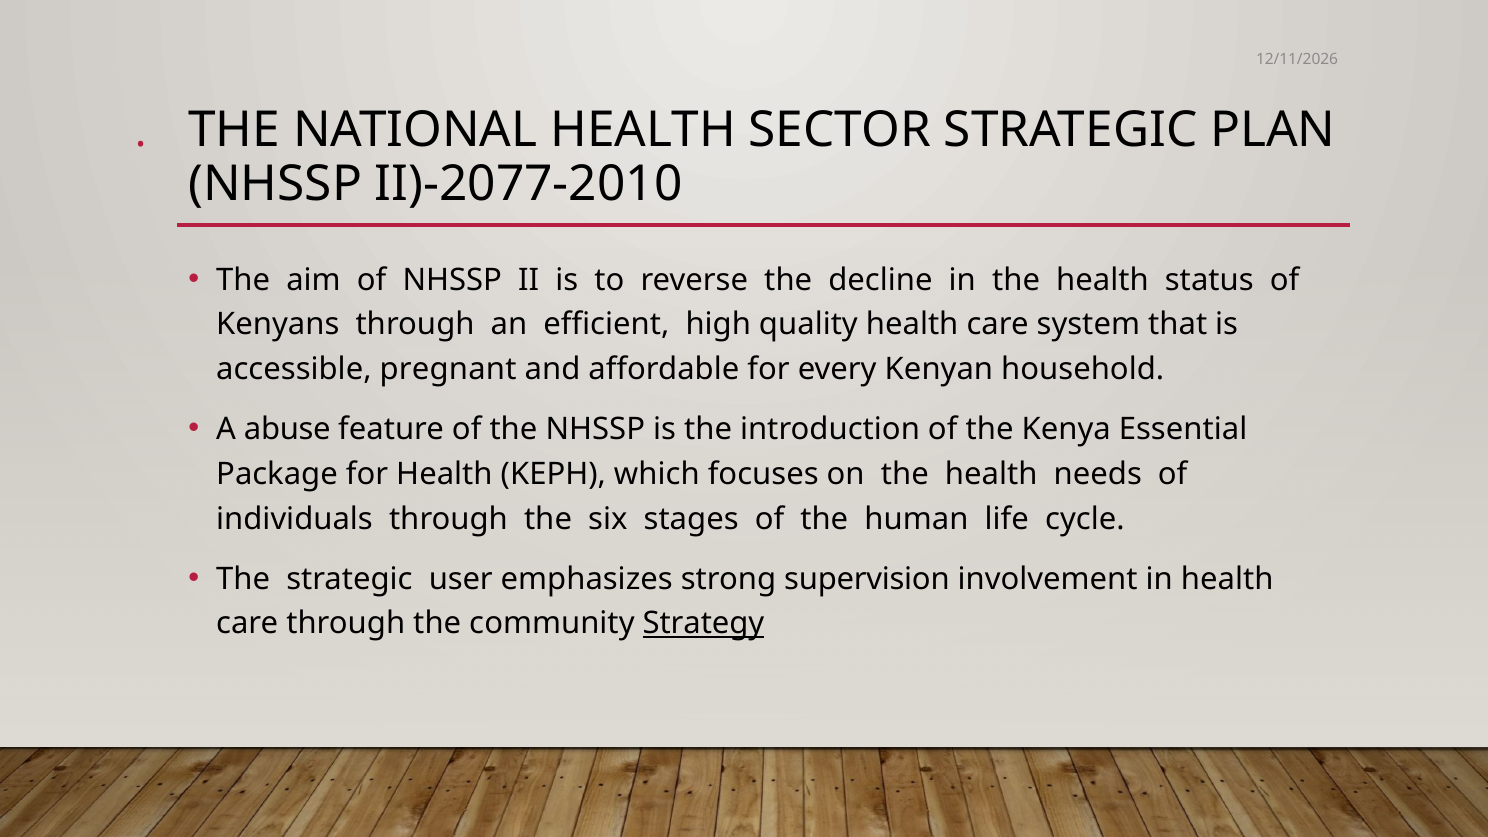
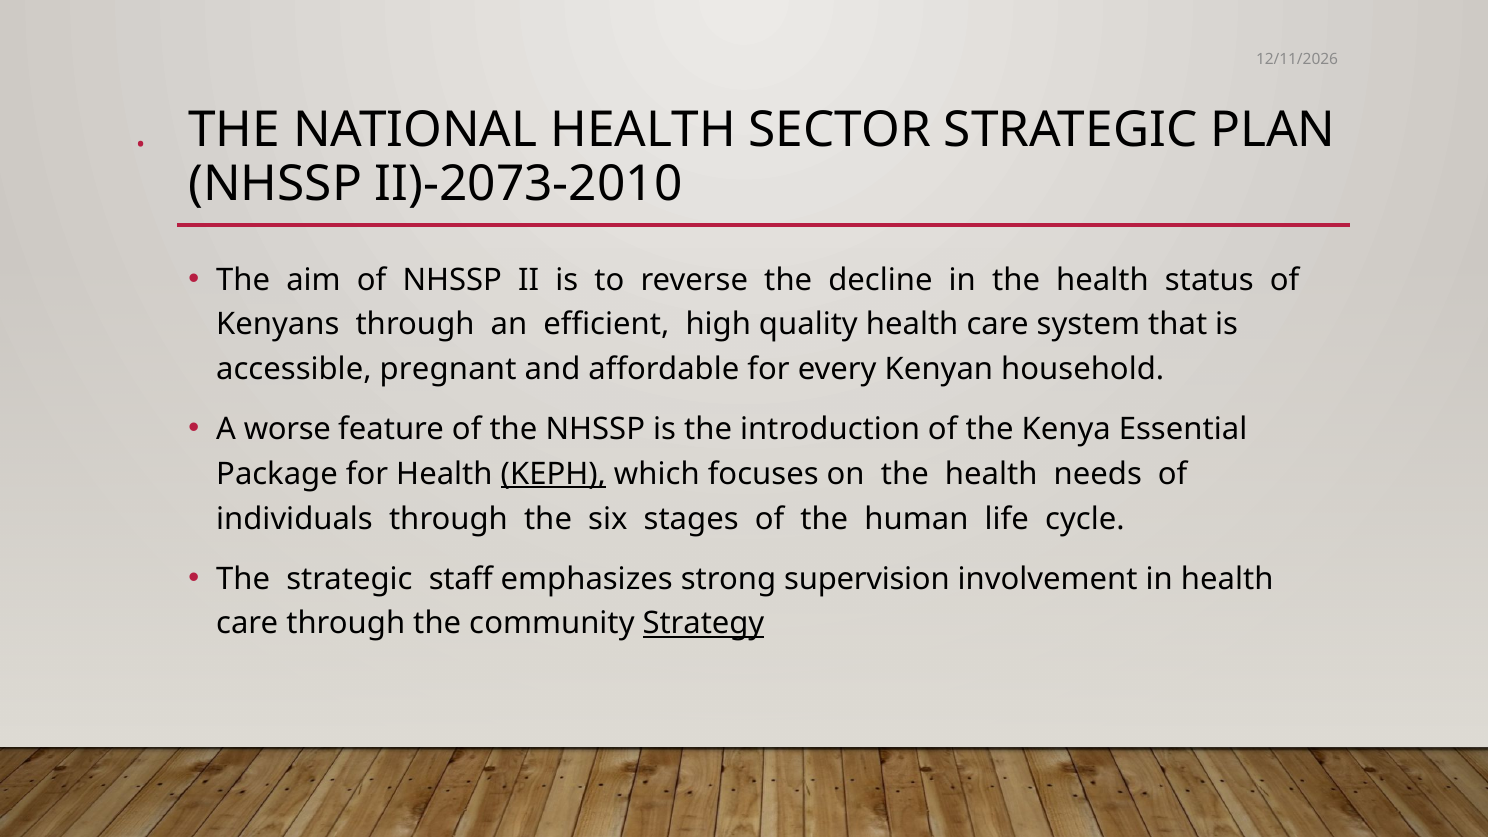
II)-2077-2010: II)-2077-2010 -> II)-2073-2010
abuse: abuse -> worse
KEPH underline: none -> present
user: user -> staff
